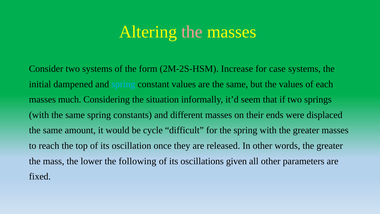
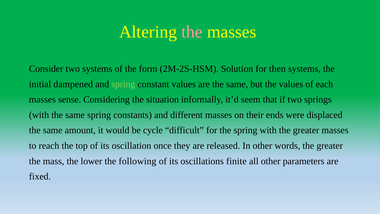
Increase: Increase -> Solution
case: case -> then
spring at (123, 84) colour: light blue -> light green
much: much -> sense
given: given -> finite
